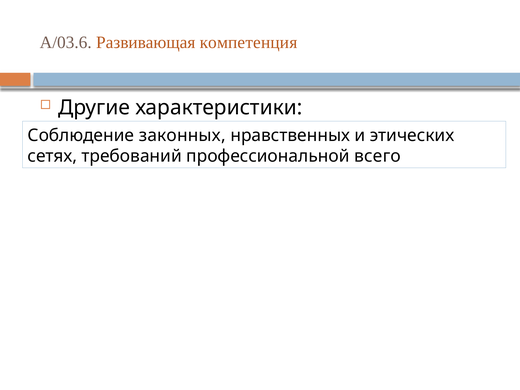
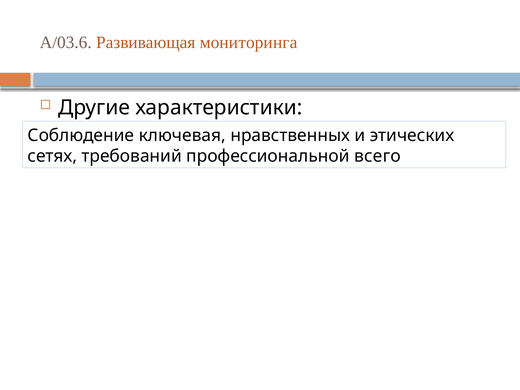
компетенция: компетенция -> мониторинга
законных: законных -> ключевая
